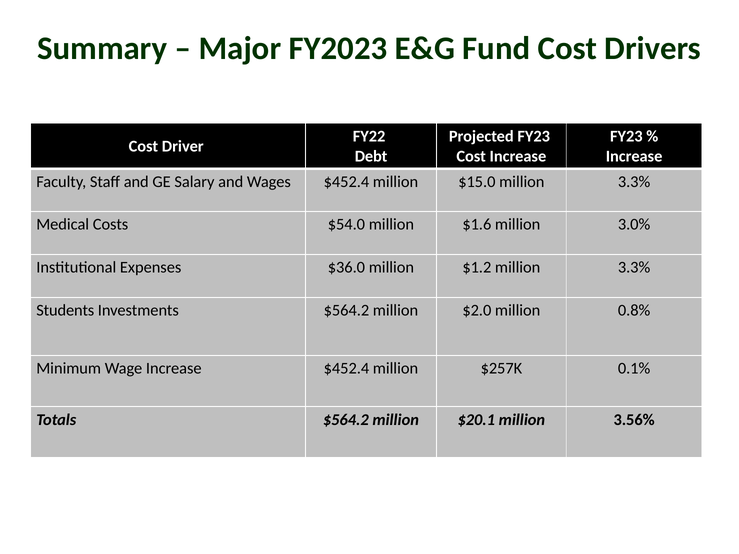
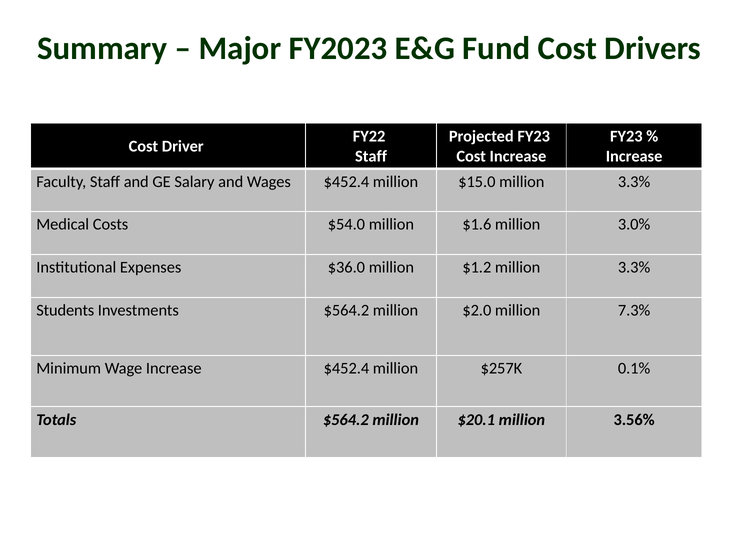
Debt at (371, 156): Debt -> Staff
0.8%: 0.8% -> 7.3%
